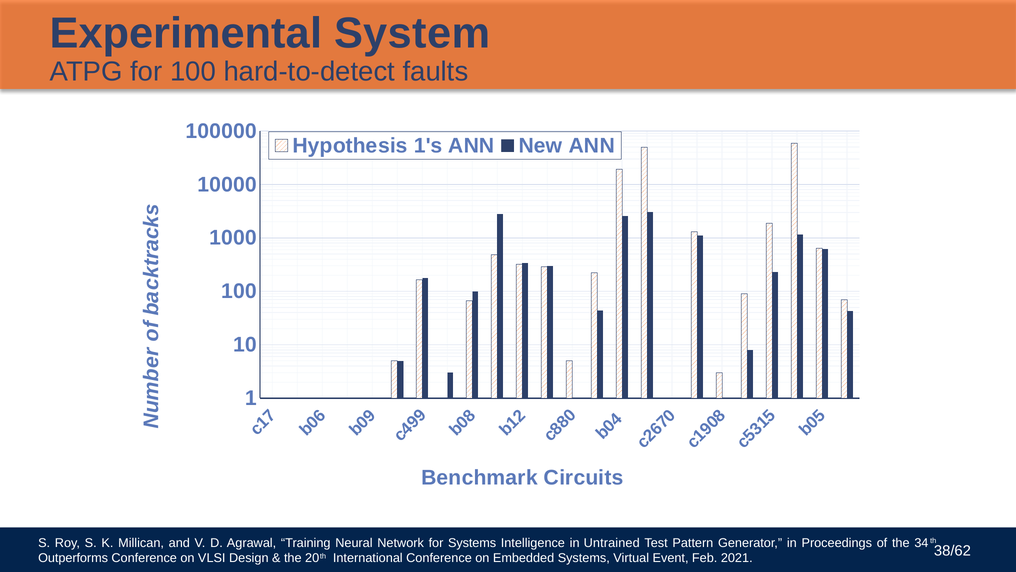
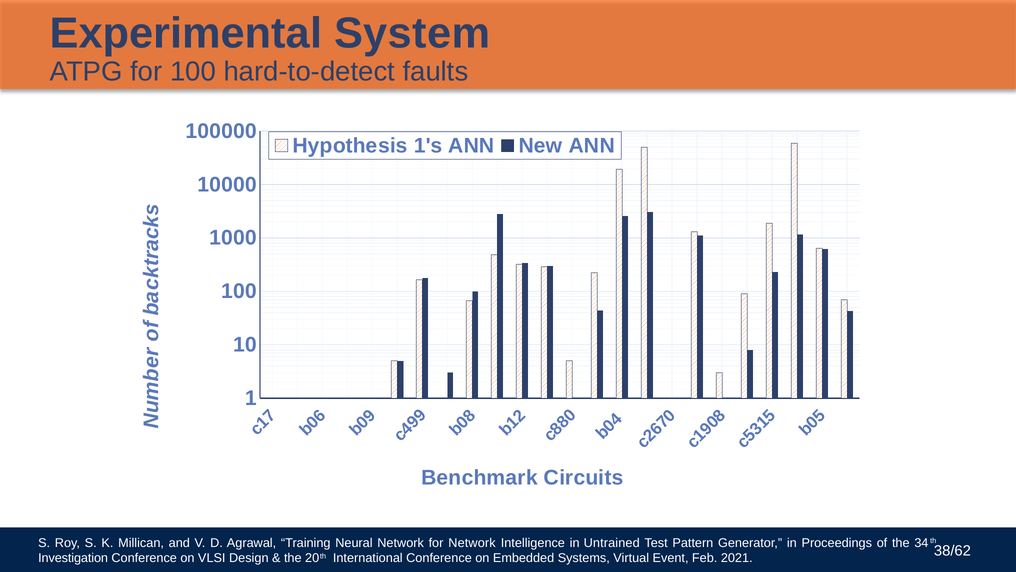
for Systems: Systems -> Network
Outperforms: Outperforms -> Investigation
